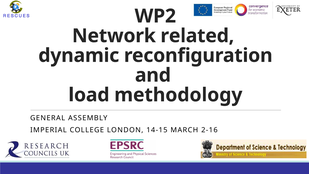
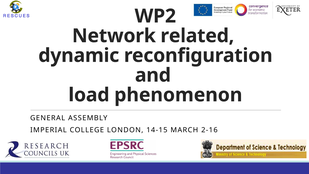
methodology: methodology -> phenomenon
